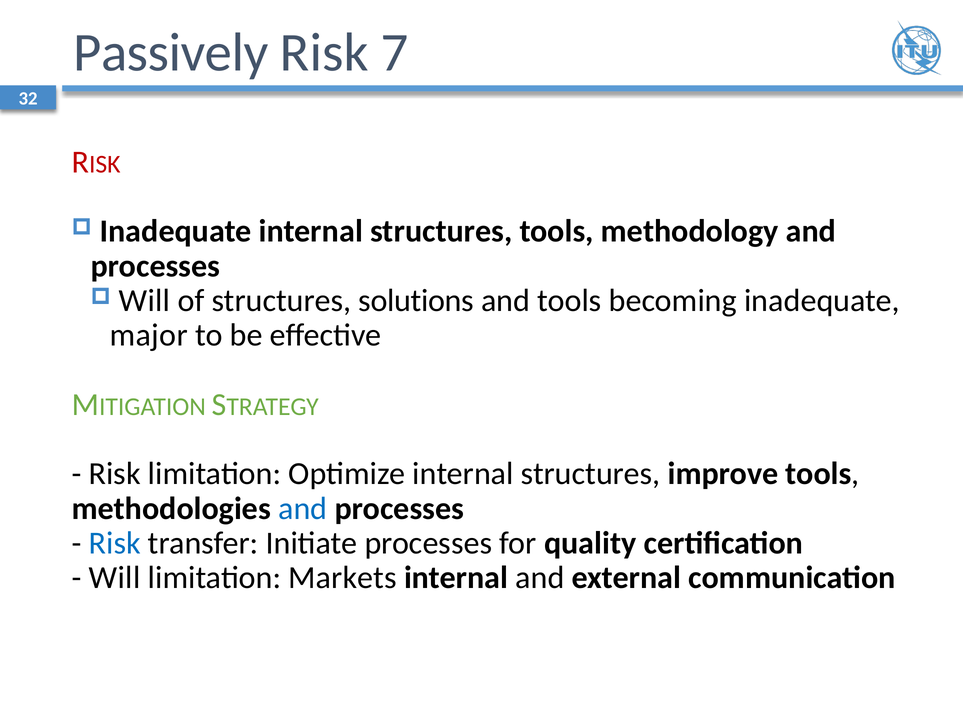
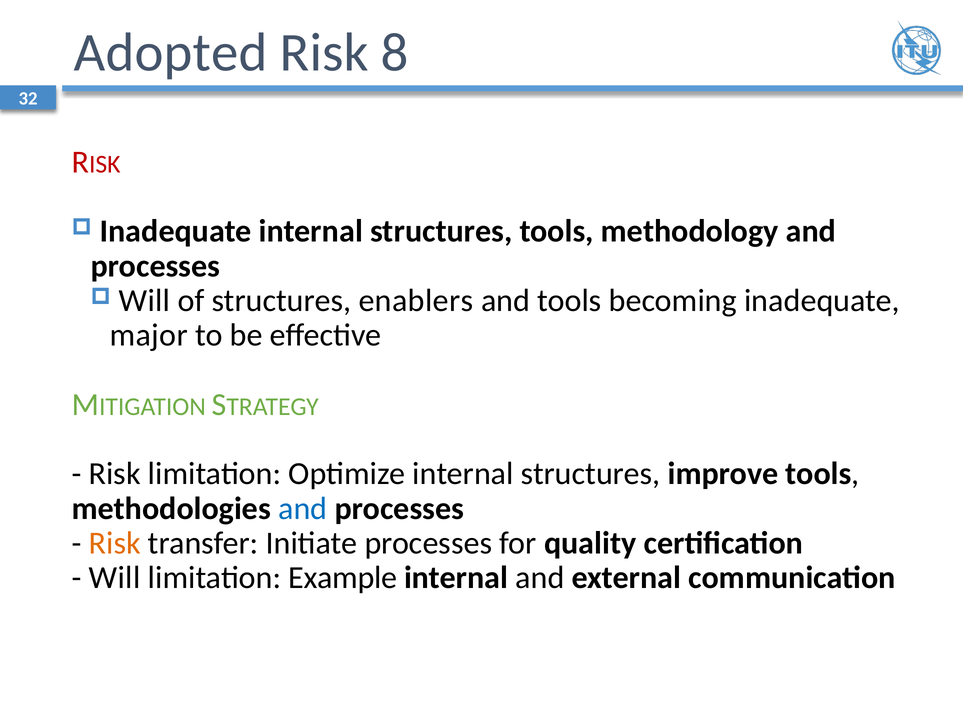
Passively: Passively -> Adopted
7: 7 -> 8
solutions: solutions -> enablers
Risk at (115, 543) colour: blue -> orange
Markets: Markets -> Example
